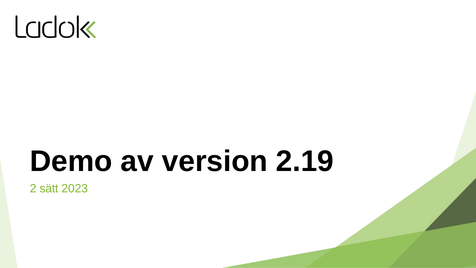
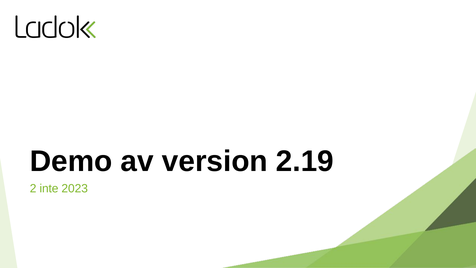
sätt: sätt -> inte
